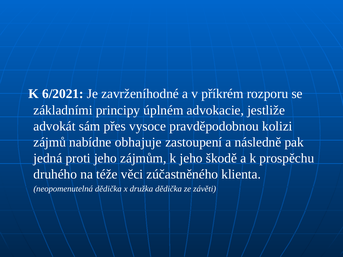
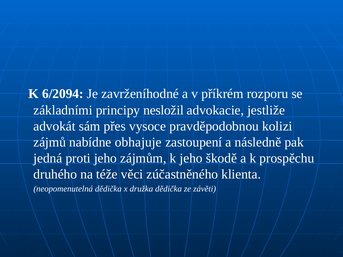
6/2021: 6/2021 -> 6/2094
úplném: úplném -> nesložil
